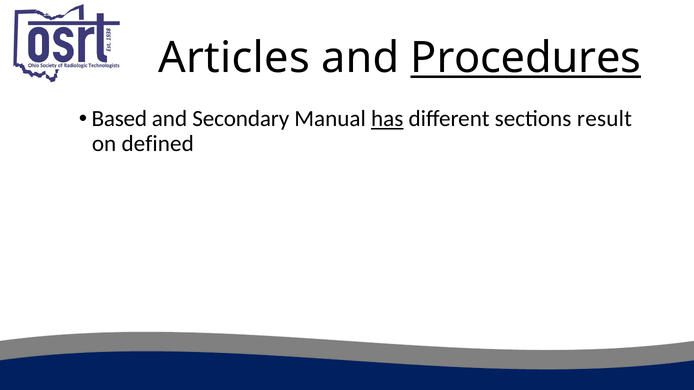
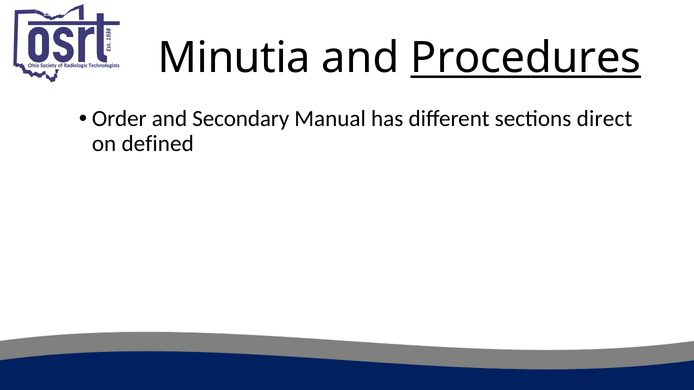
Articles: Articles -> Minutia
Based: Based -> Order
has underline: present -> none
result: result -> direct
